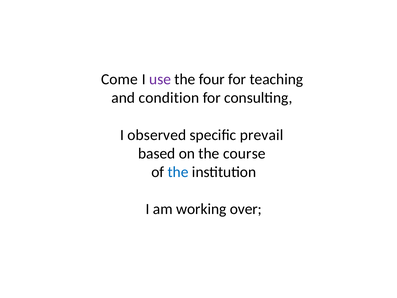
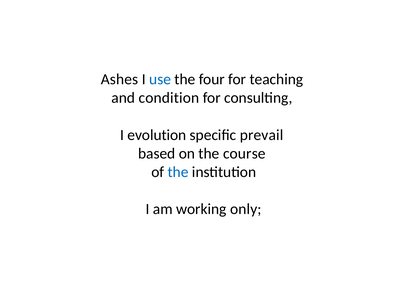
Come: Come -> Ashes
use colour: purple -> blue
observed: observed -> evolution
over: over -> only
